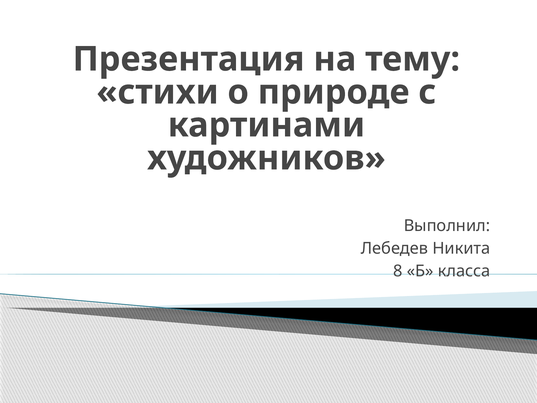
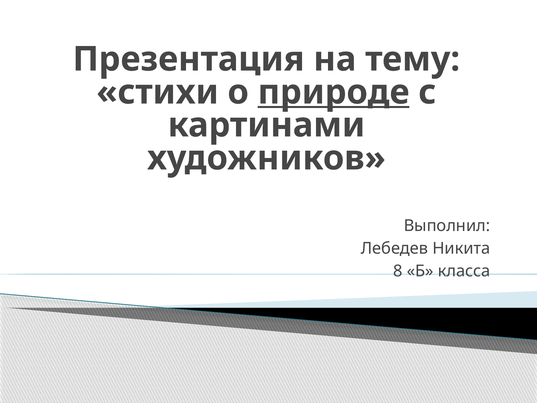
природе underline: none -> present
